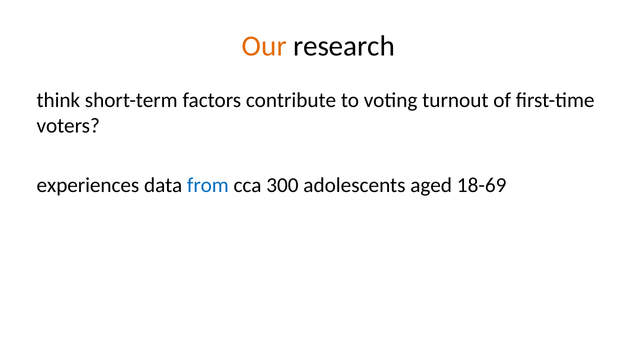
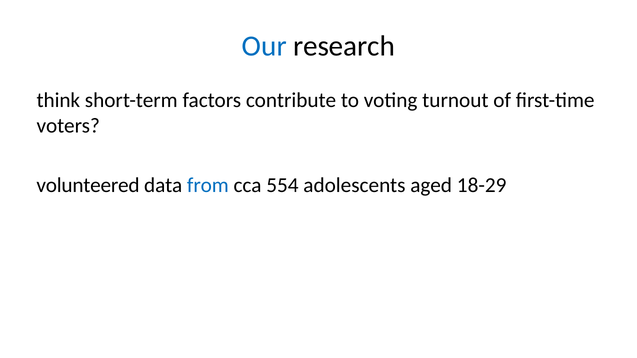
Our colour: orange -> blue
experiences: experiences -> volunteered
300: 300 -> 554
18-69: 18-69 -> 18-29
